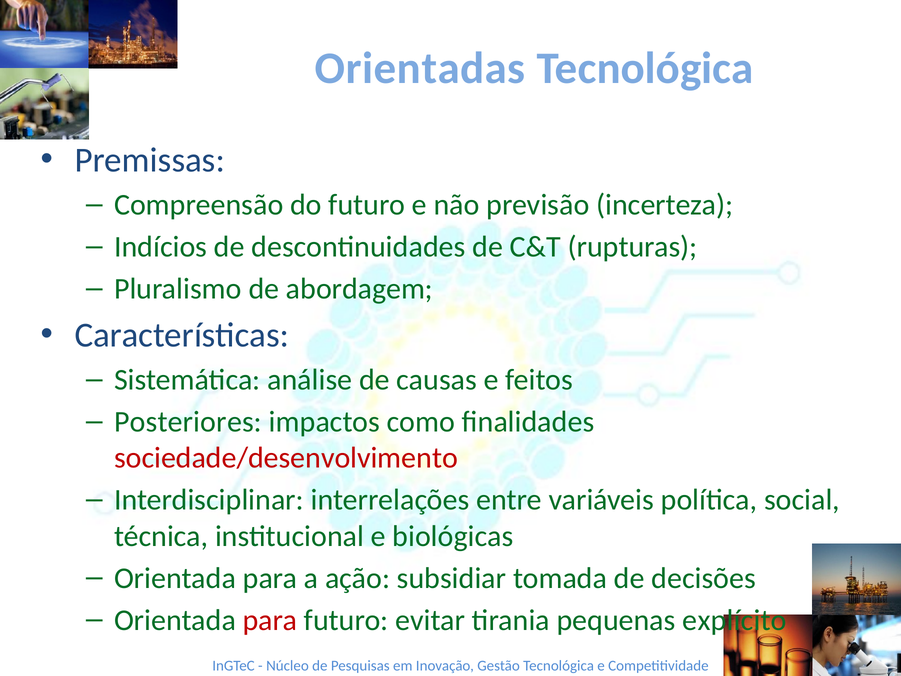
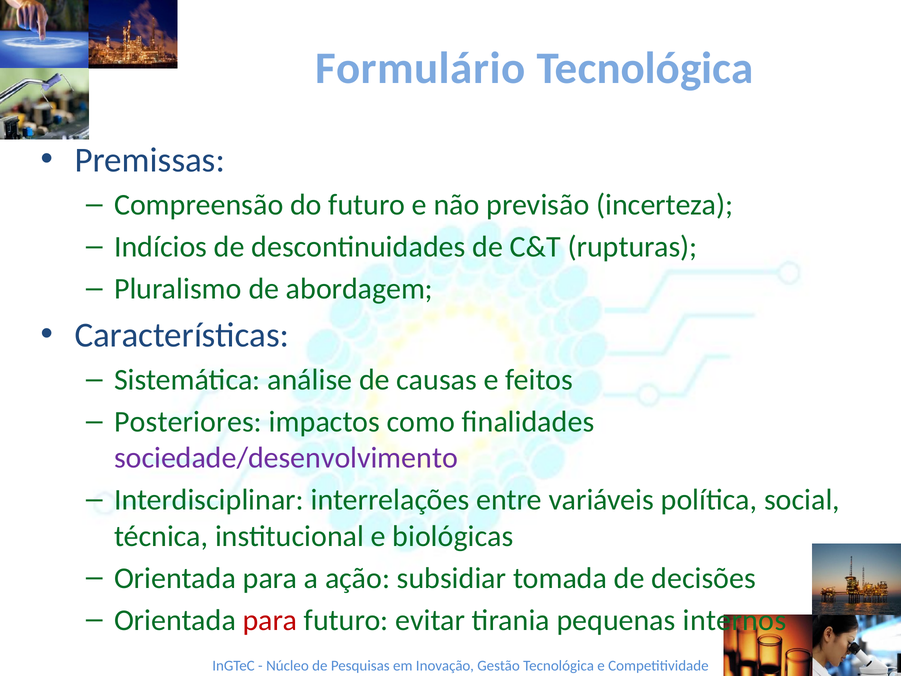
Orientadas: Orientadas -> Formulário
sociedade/desenvolvimento colour: red -> purple
explícito: explícito -> internos
